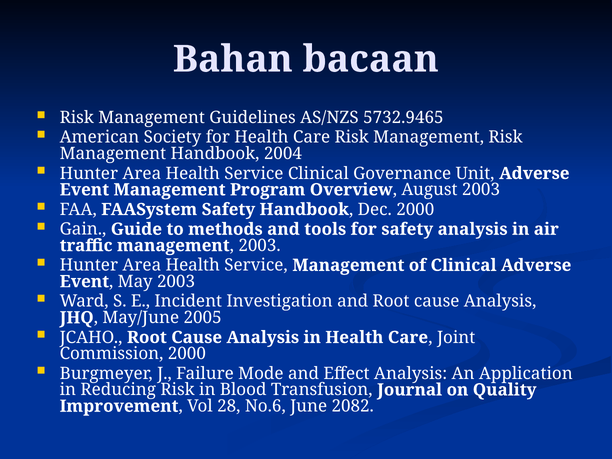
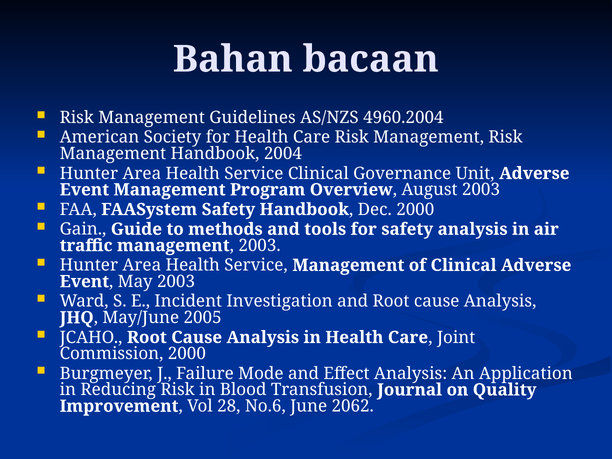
5732.9465: 5732.9465 -> 4960.2004
2082: 2082 -> 2062
